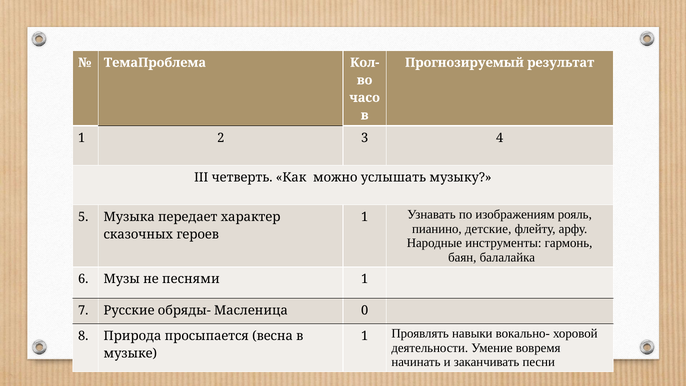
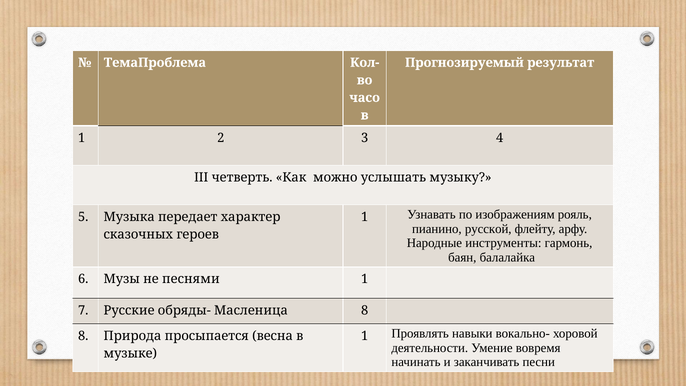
детские: детские -> русской
Масленица 0: 0 -> 8
